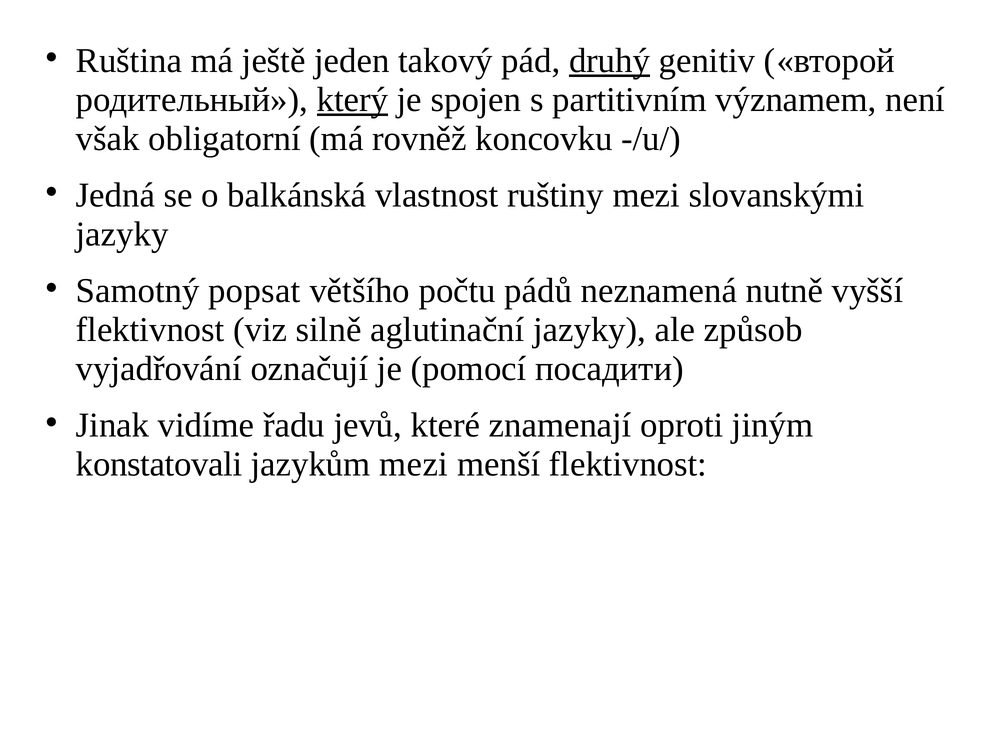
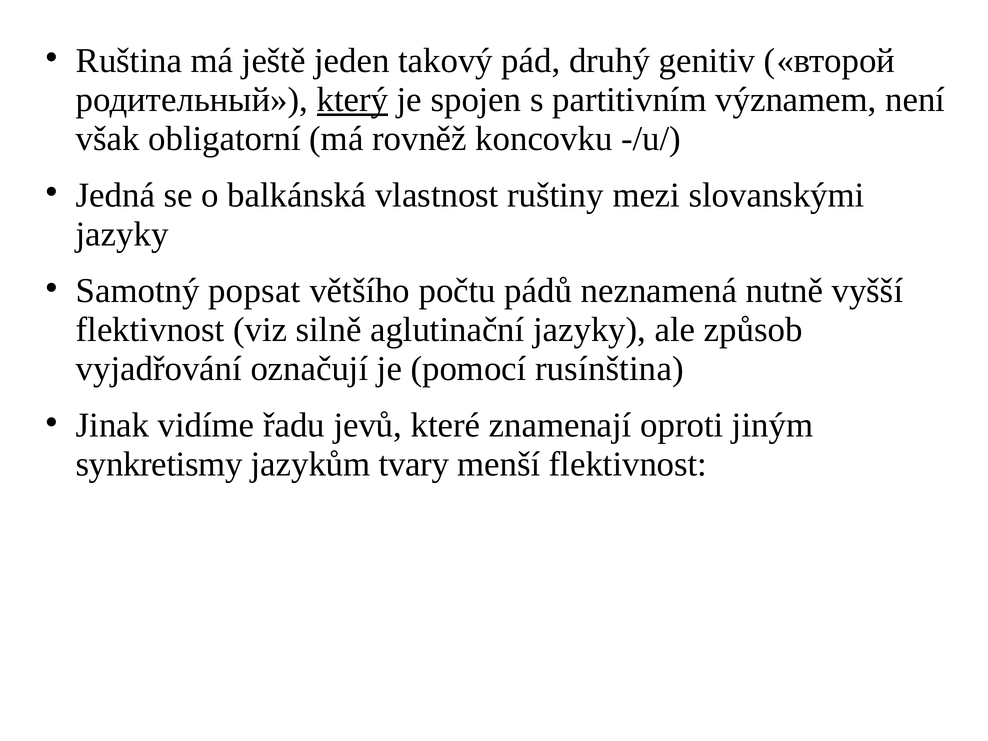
druhý underline: present -> none
посадити: посадити -> rusínština
konstatovali: konstatovali -> synkretismy
jazykům mezi: mezi -> tvary
